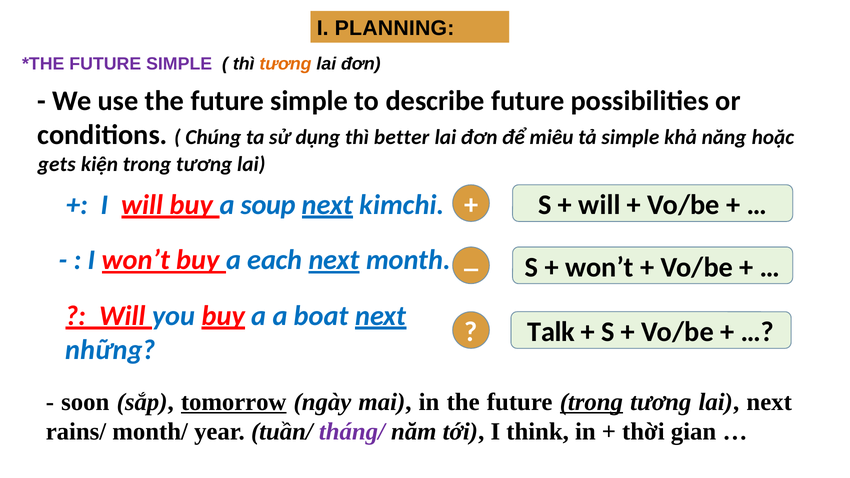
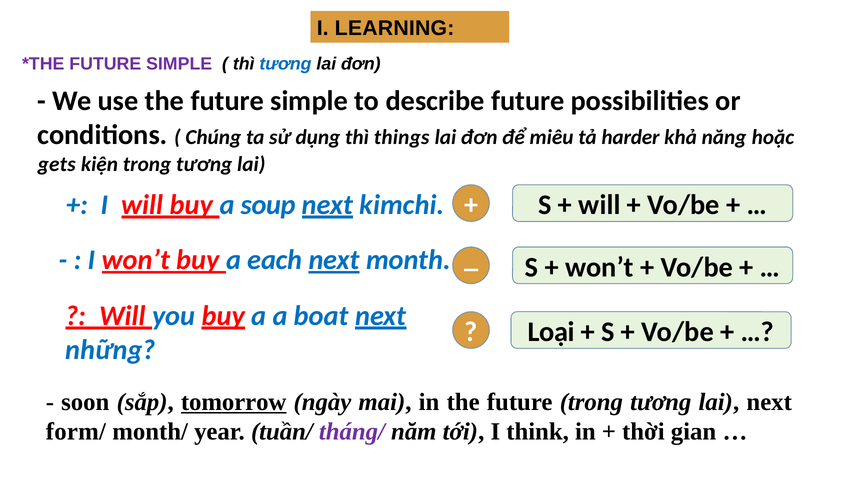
PLANNING: PLANNING -> LEARNING
tương at (285, 64) colour: orange -> blue
better: better -> things
tả simple: simple -> harder
Talk: Talk -> Loại
trong at (591, 402) underline: present -> none
rains/: rains/ -> form/
